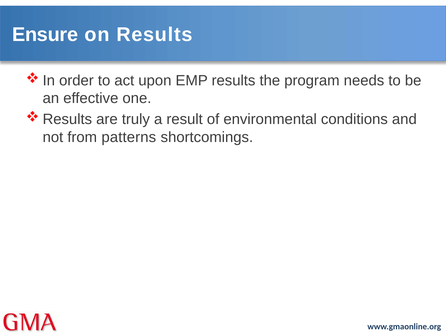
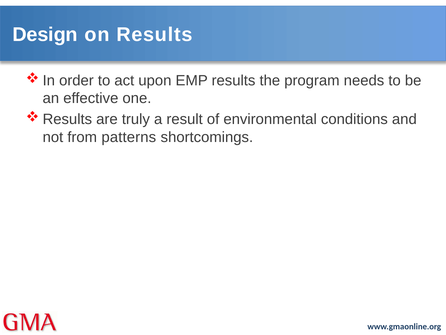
Ensure: Ensure -> Design
